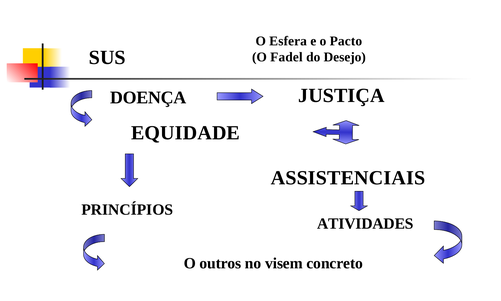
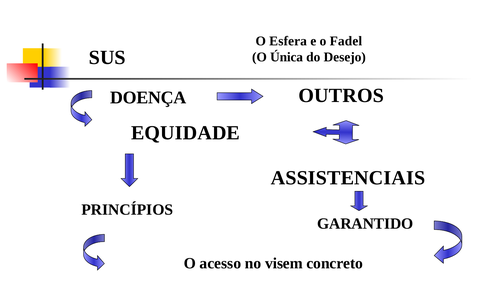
Pacto: Pacto -> Fadel
Fadel: Fadel -> Única
JUSTIÇA: JUSTIÇA -> OUTROS
ATIVIDADES: ATIVIDADES -> GARANTIDO
outros: outros -> acesso
